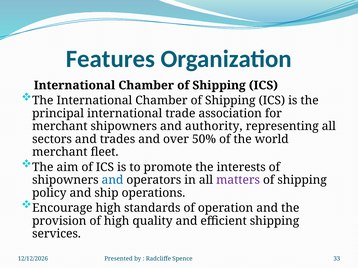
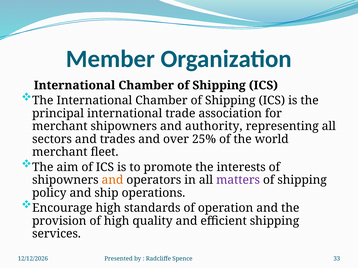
Features: Features -> Member
50%: 50% -> 25%
and at (112, 180) colour: blue -> orange
